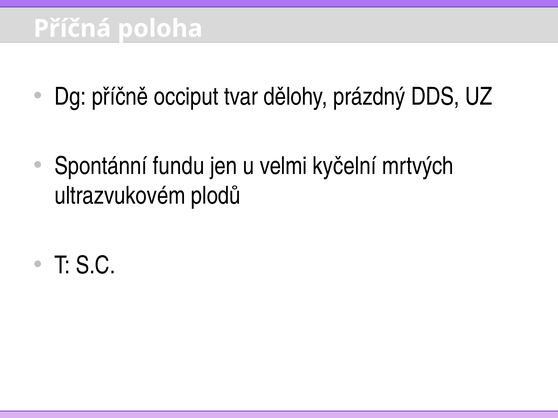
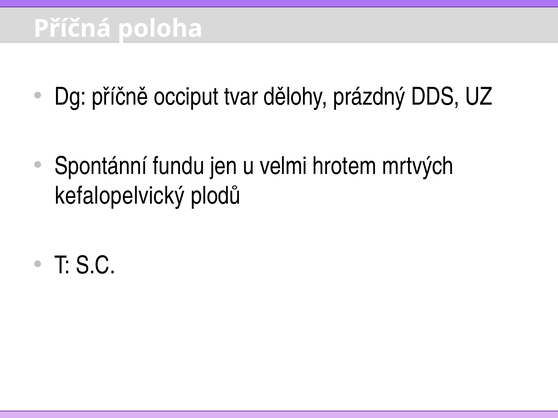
kyčelní: kyčelní -> hrotem
ultrazvukovém: ultrazvukovém -> kefalopelvický
